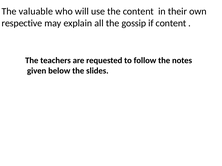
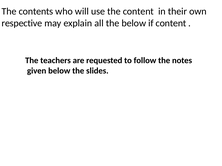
valuable: valuable -> contents
the gossip: gossip -> below
